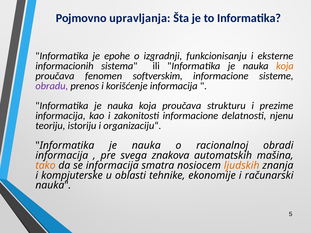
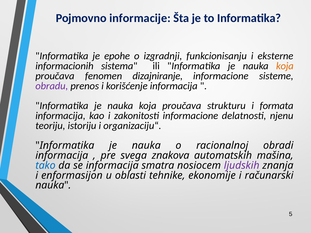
upravljanja: upravljanja -> informacije
softverskim: softverskim -> dizajniranje
prezime: prezime -> formata
tako colour: orange -> blue
ljudskih colour: orange -> purple
kompjuterske: kompjuterske -> enformasijon
